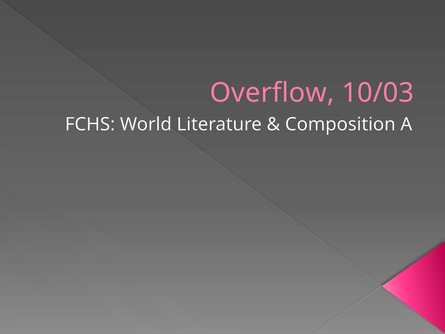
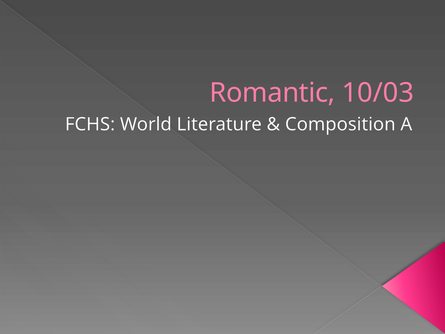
Overflow: Overflow -> Romantic
